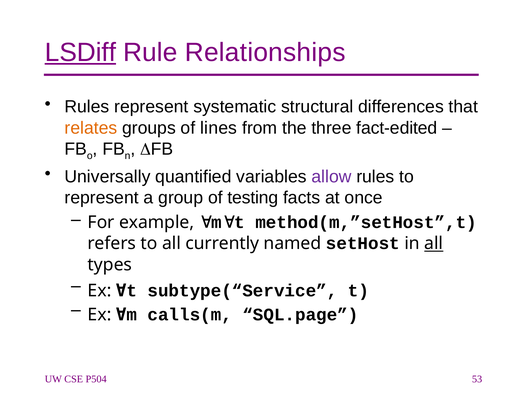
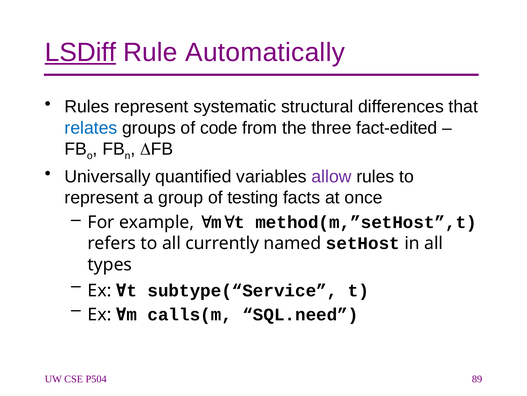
Relationships: Relationships -> Automatically
relates colour: orange -> blue
lines: lines -> code
all at (434, 243) underline: present -> none
SQL.page: SQL.page -> SQL.need
53: 53 -> 89
